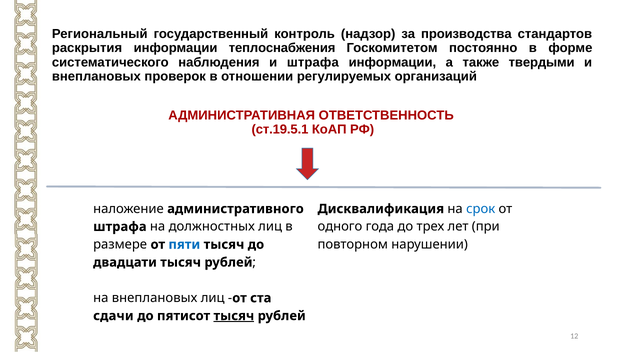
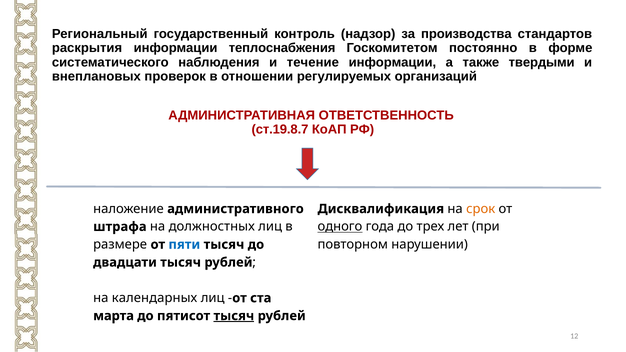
и штрафа: штрафа -> течение
ст.19.5.1: ст.19.5.1 -> ст.19.8.7
срок colour: blue -> orange
одного underline: none -> present
на внеплановых: внеплановых -> календарных
сдачи: сдачи -> марта
